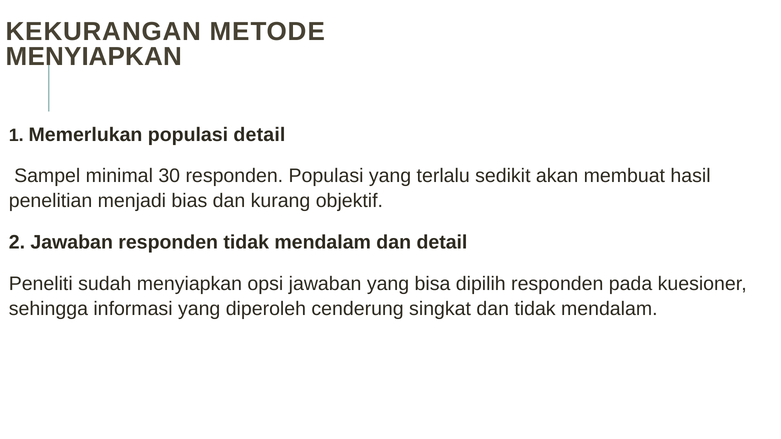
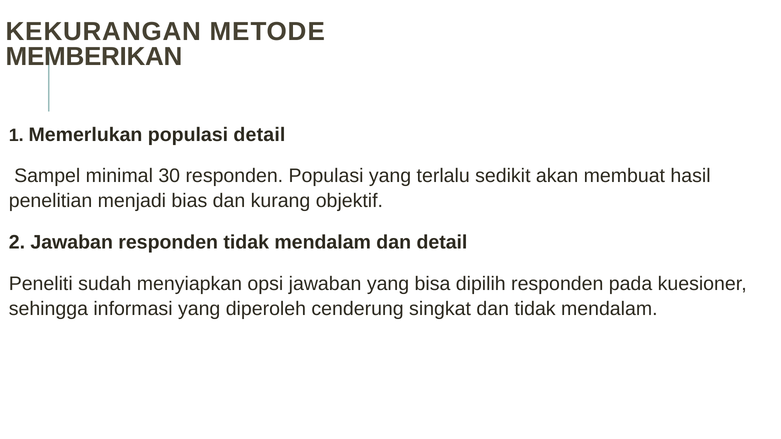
MENYIAPKAN at (94, 57): MENYIAPKAN -> MEMBERIKAN
